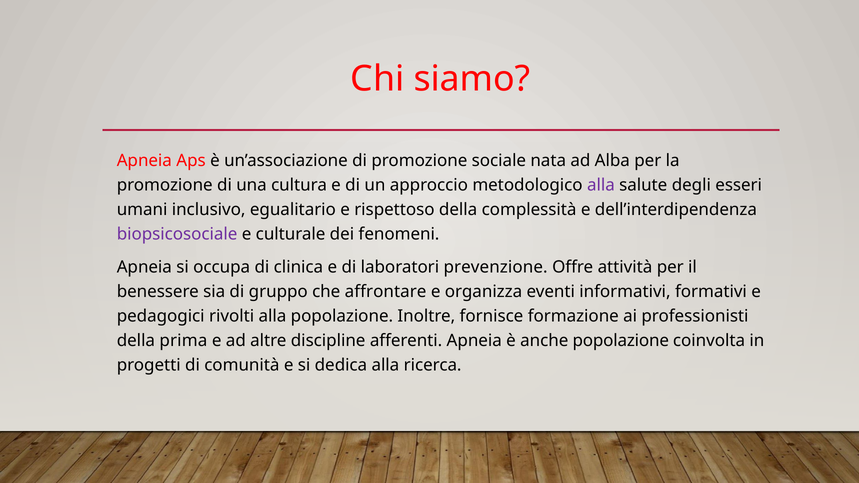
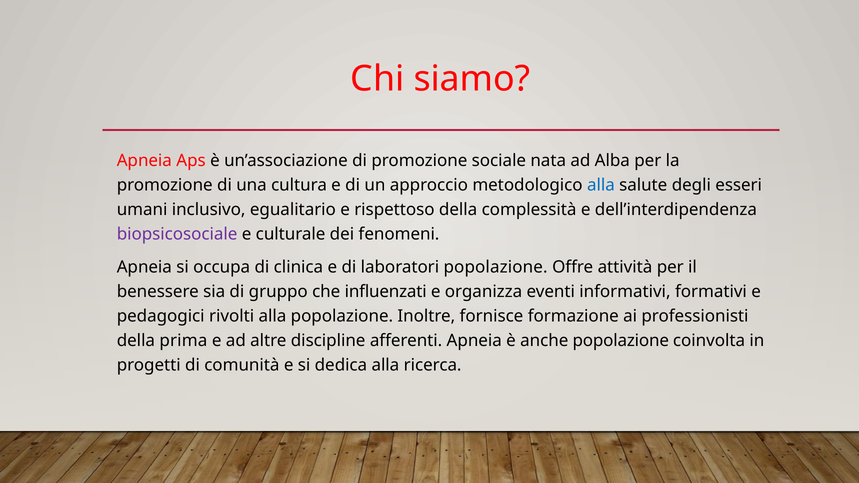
alla at (601, 185) colour: purple -> blue
laboratori prevenzione: prevenzione -> popolazione
affrontare: affrontare -> influenzati
